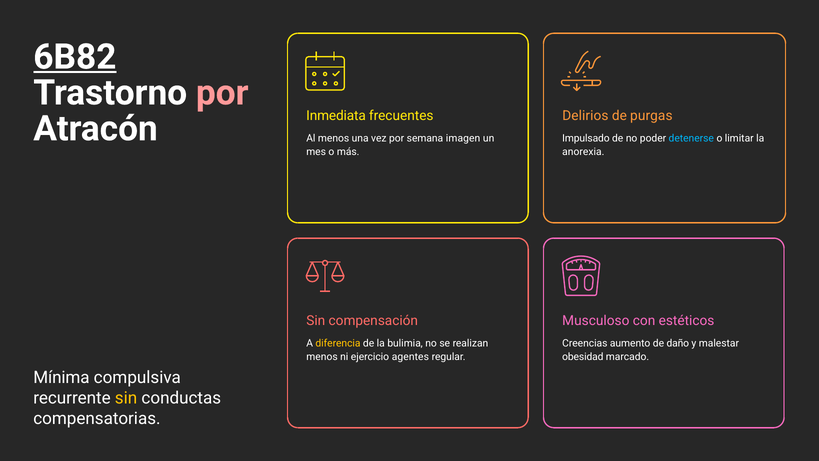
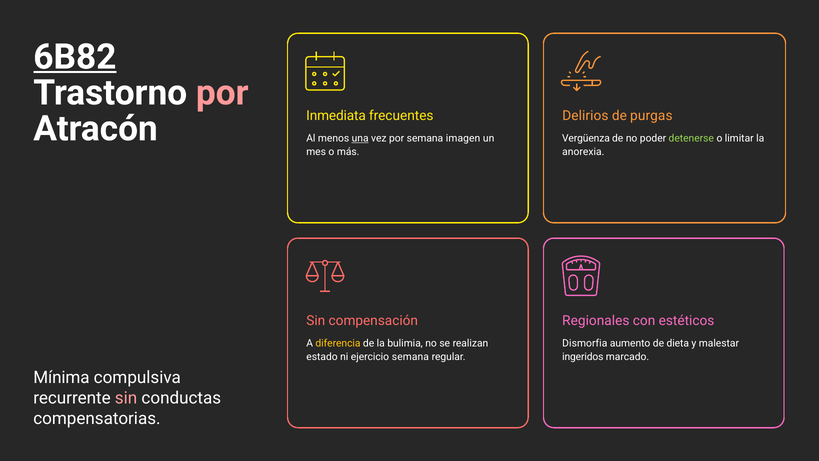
una underline: none -> present
Impulsado: Impulsado -> Vergüenza
detenerse colour: light blue -> light green
Musculoso: Musculoso -> Regionales
Creencias: Creencias -> Dismorfia
daño: daño -> dieta
menos at (322, 357): menos -> estado
ejercicio agentes: agentes -> semana
obesidad: obesidad -> ingeridos
sin at (126, 398) colour: yellow -> pink
